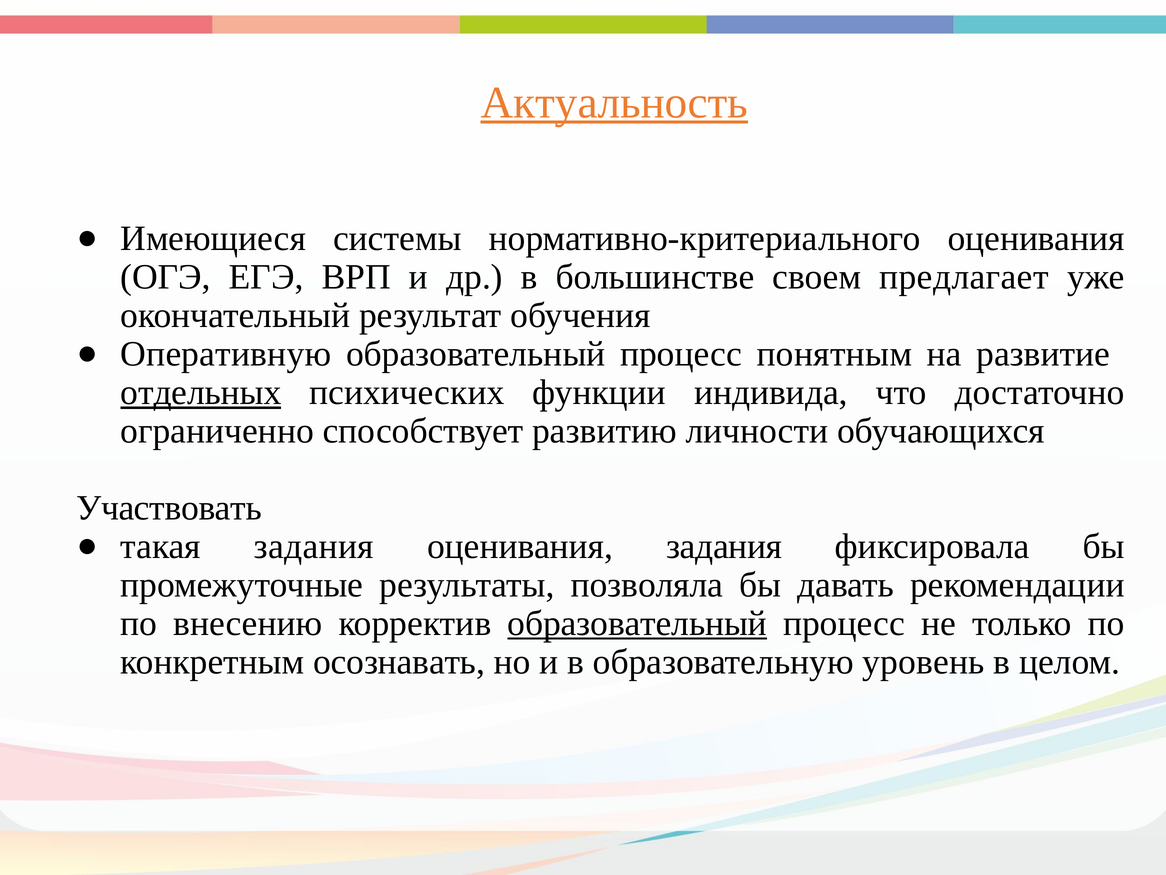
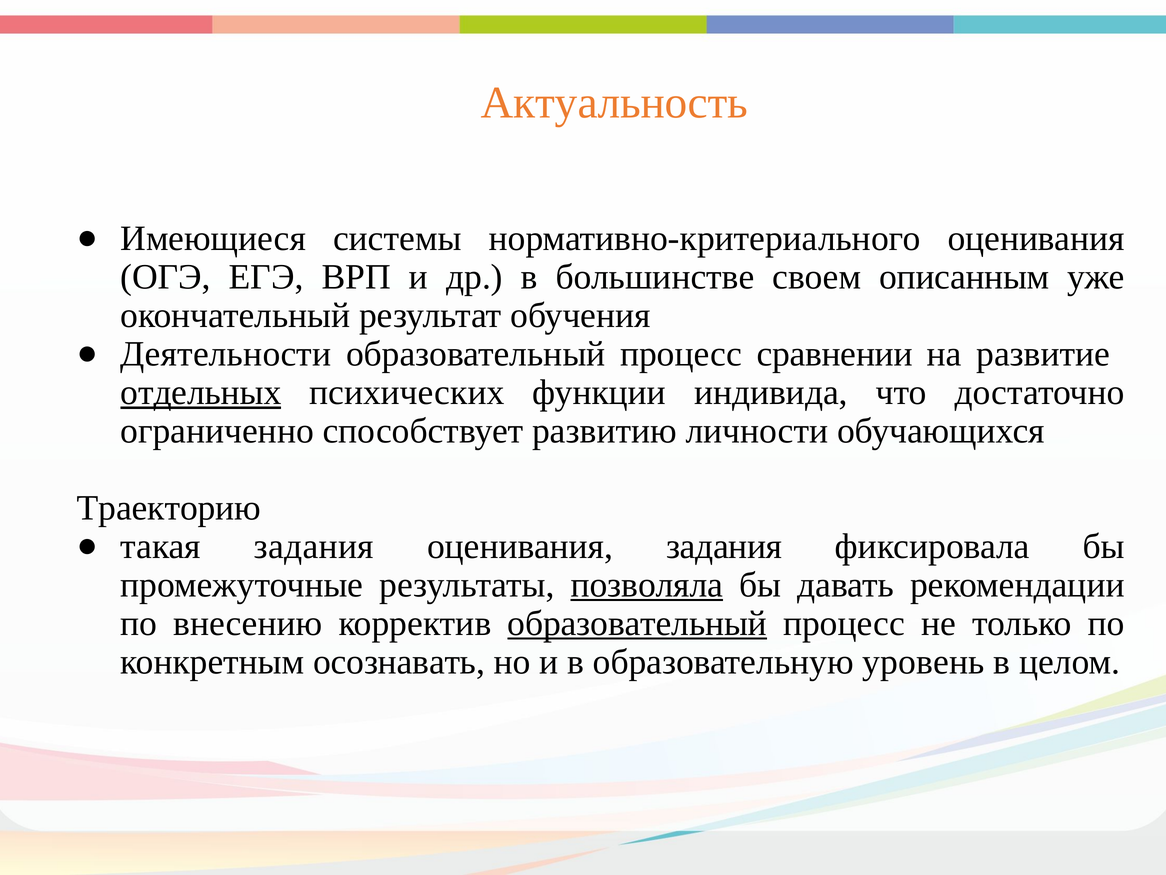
Актуальность underline: present -> none
предлагает: предлагает -> описанным
Оперативную: Оперативную -> Деятельности
понятным: понятным -> сравнении
Участвовать: Участвовать -> Траекторию
позволяла underline: none -> present
